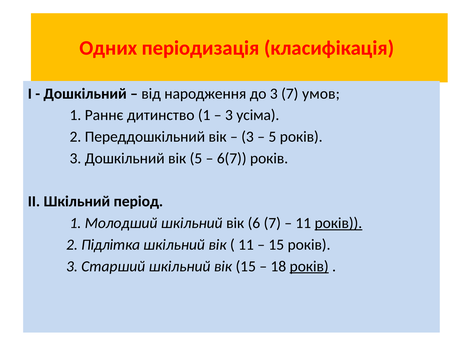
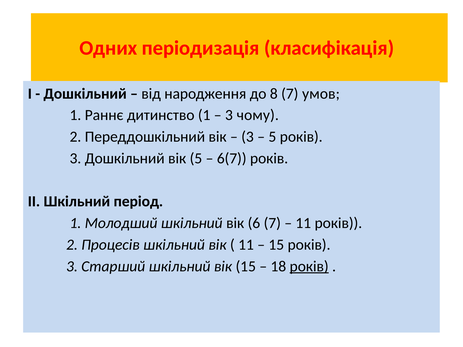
до 3: 3 -> 8
усіма: усіма -> чому
років at (338, 223) underline: present -> none
Підлітка: Підлітка -> Процесів
